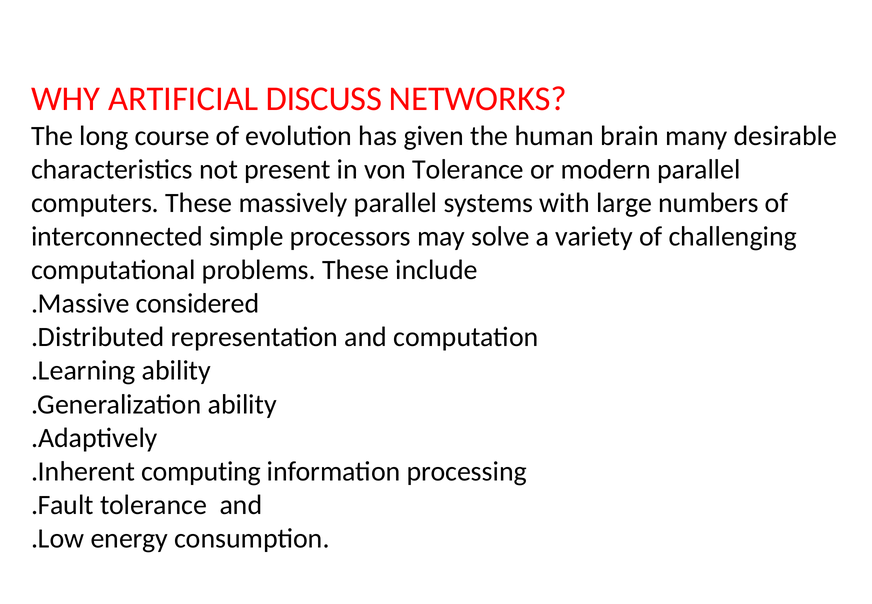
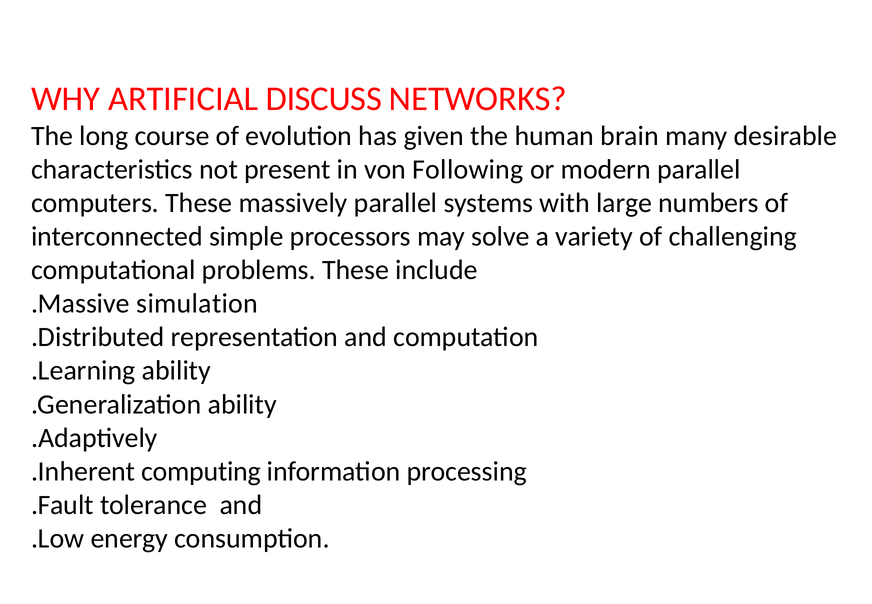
von Tolerance: Tolerance -> Following
considered: considered -> simulation
